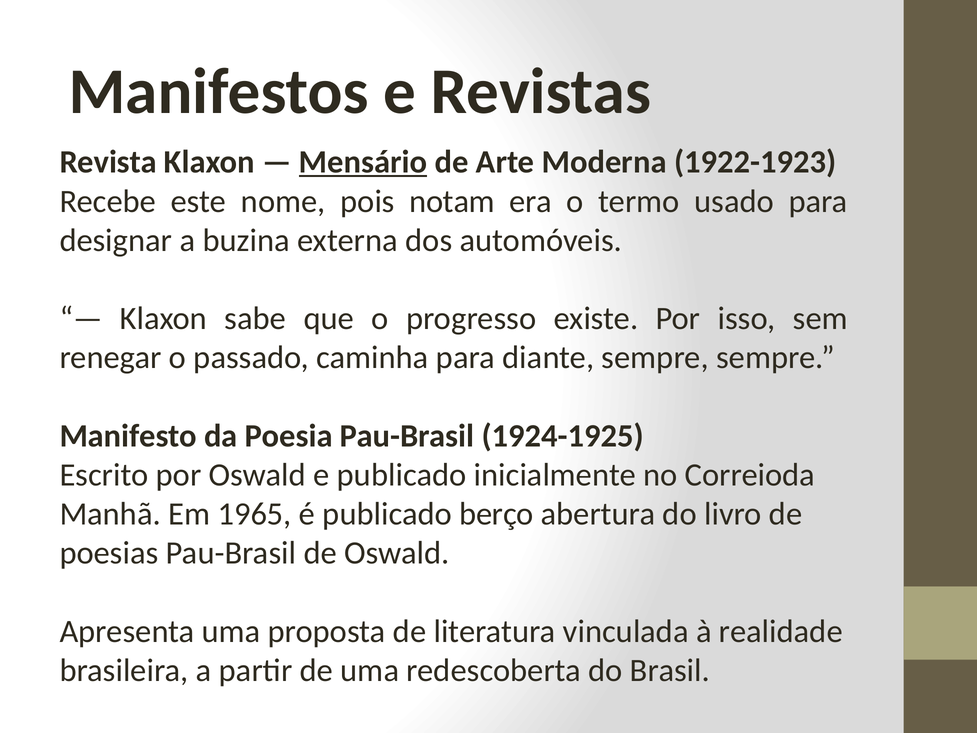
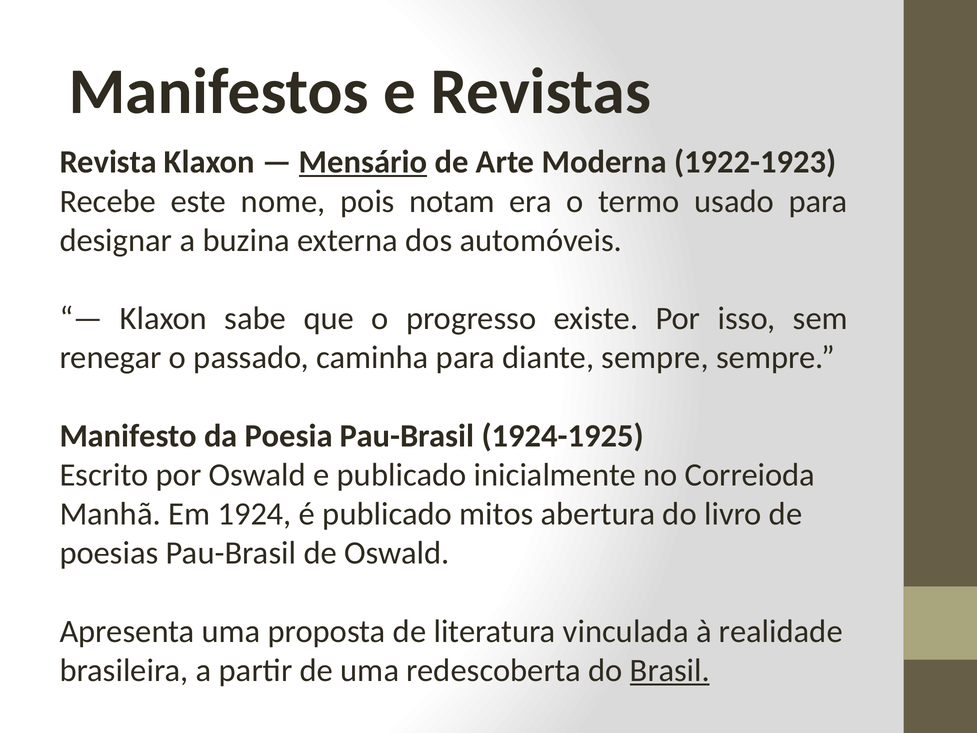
1965: 1965 -> 1924
berço: berço -> mitos
Brasil underline: none -> present
